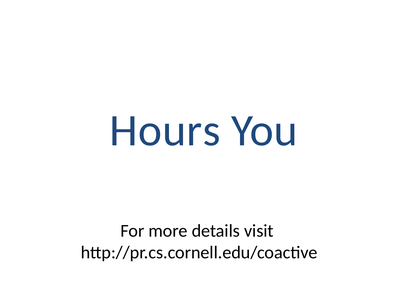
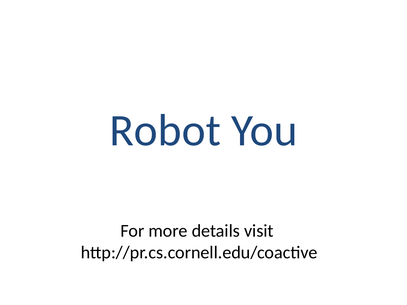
Hours: Hours -> Robot
